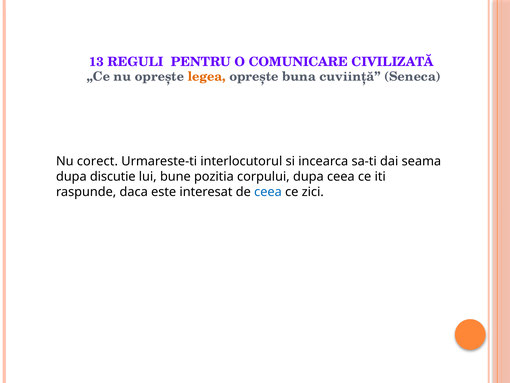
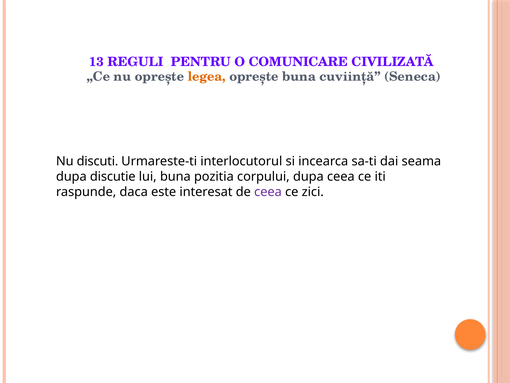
corect: corect -> discuti
lui bune: bune -> buna
ceea at (268, 192) colour: blue -> purple
